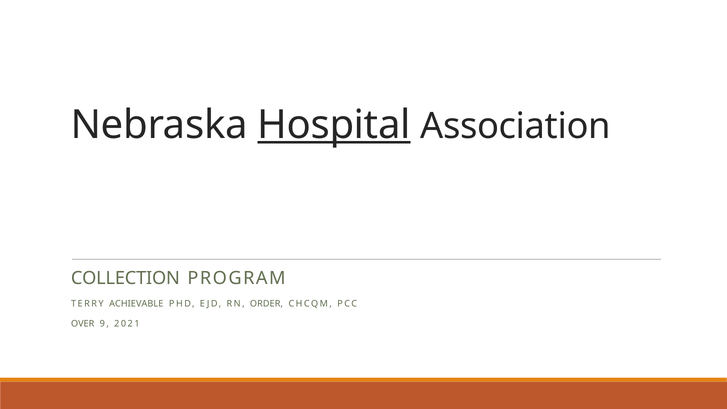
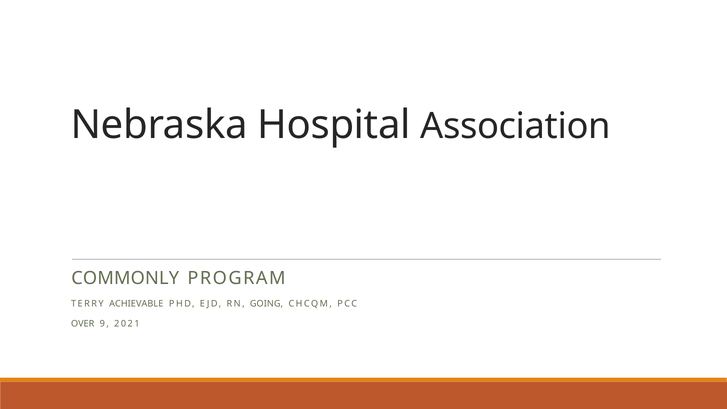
Hospital underline: present -> none
COLLECTION: COLLECTION -> COMMONLY
ORDER: ORDER -> GOING
